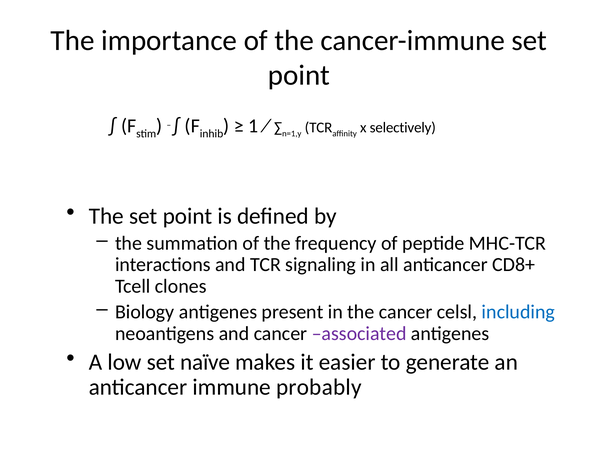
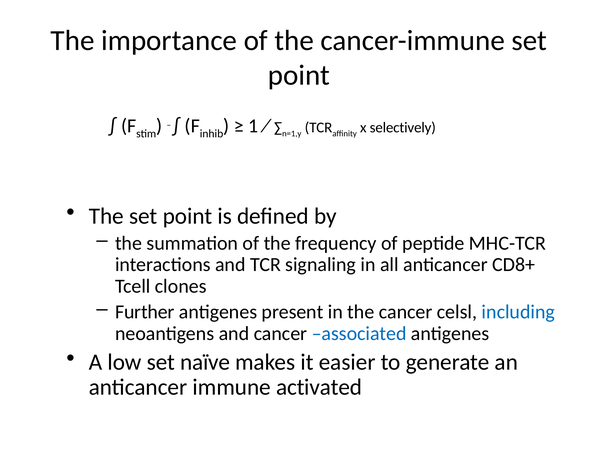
Biology: Biology -> Further
associated colour: purple -> blue
probably: probably -> activated
